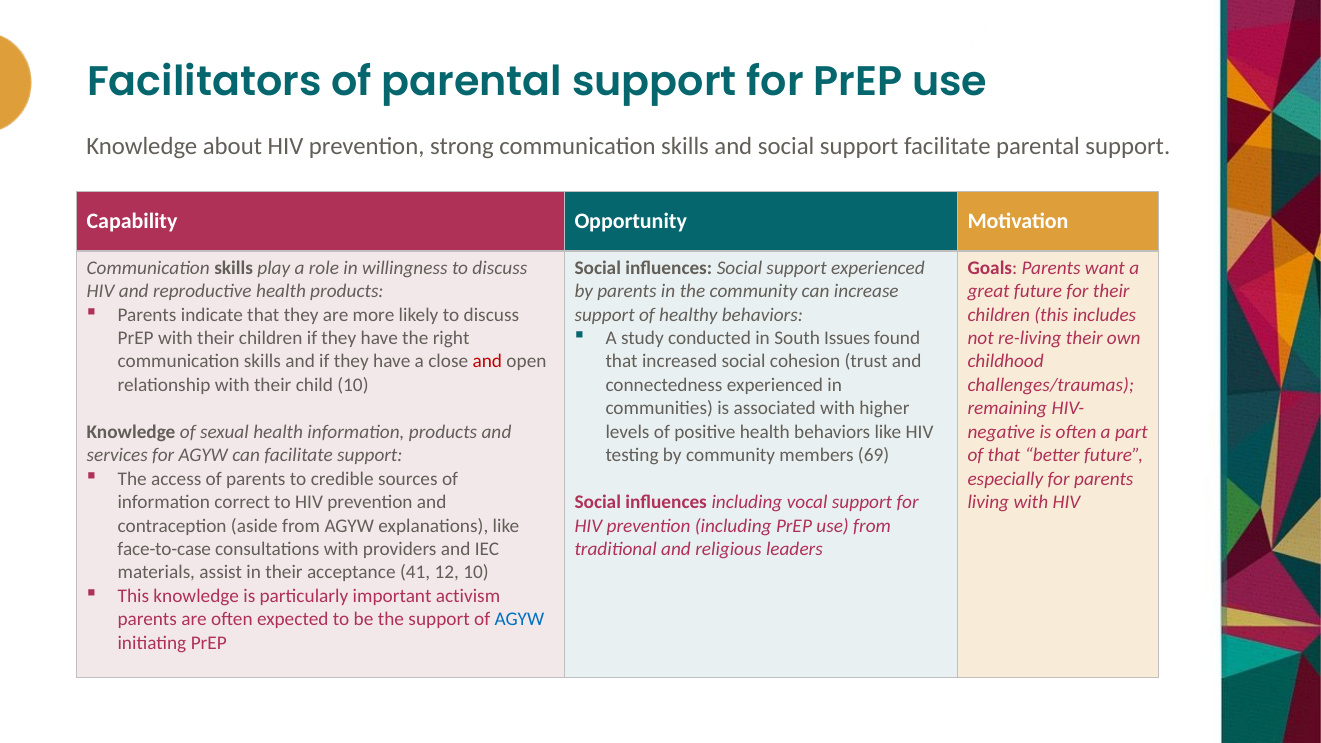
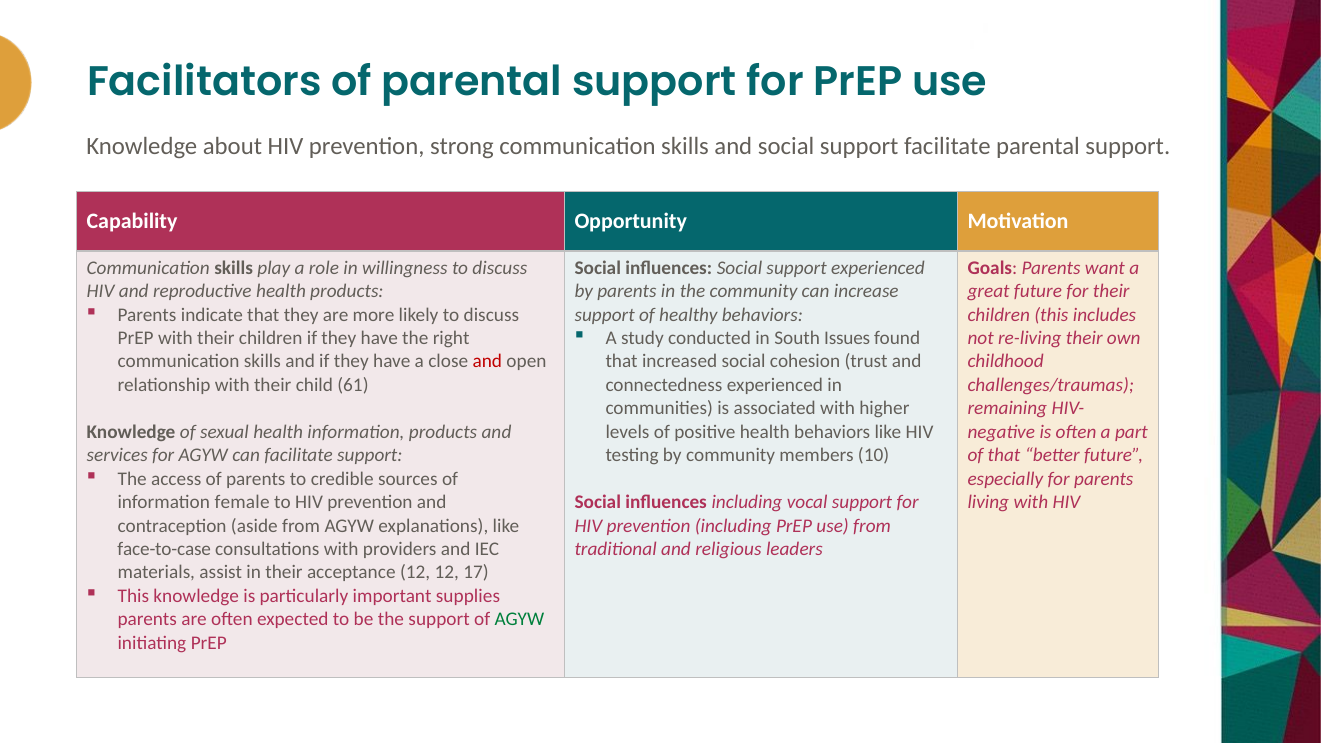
child 10: 10 -> 61
69: 69 -> 10
correct: correct -> female
acceptance 41: 41 -> 12
12 10: 10 -> 17
activism: activism -> supplies
AGYW at (519, 620) colour: blue -> green
